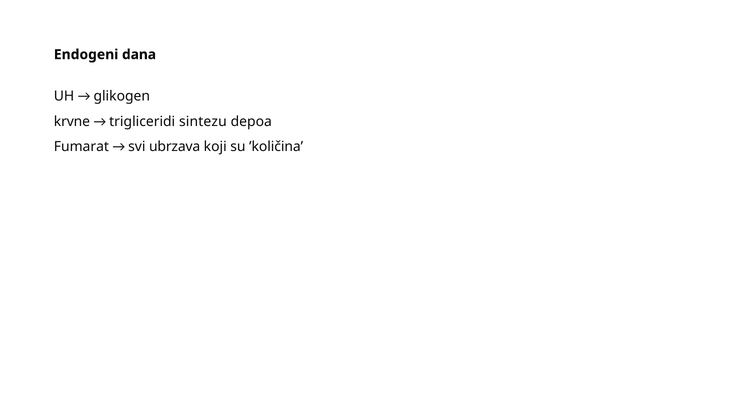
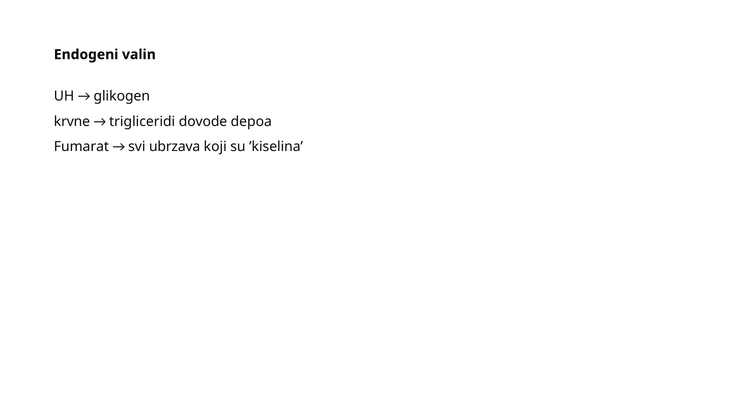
dana: dana -> valin
sintezu: sintezu -> dovode
’količina: ’količina -> ’kiselina
